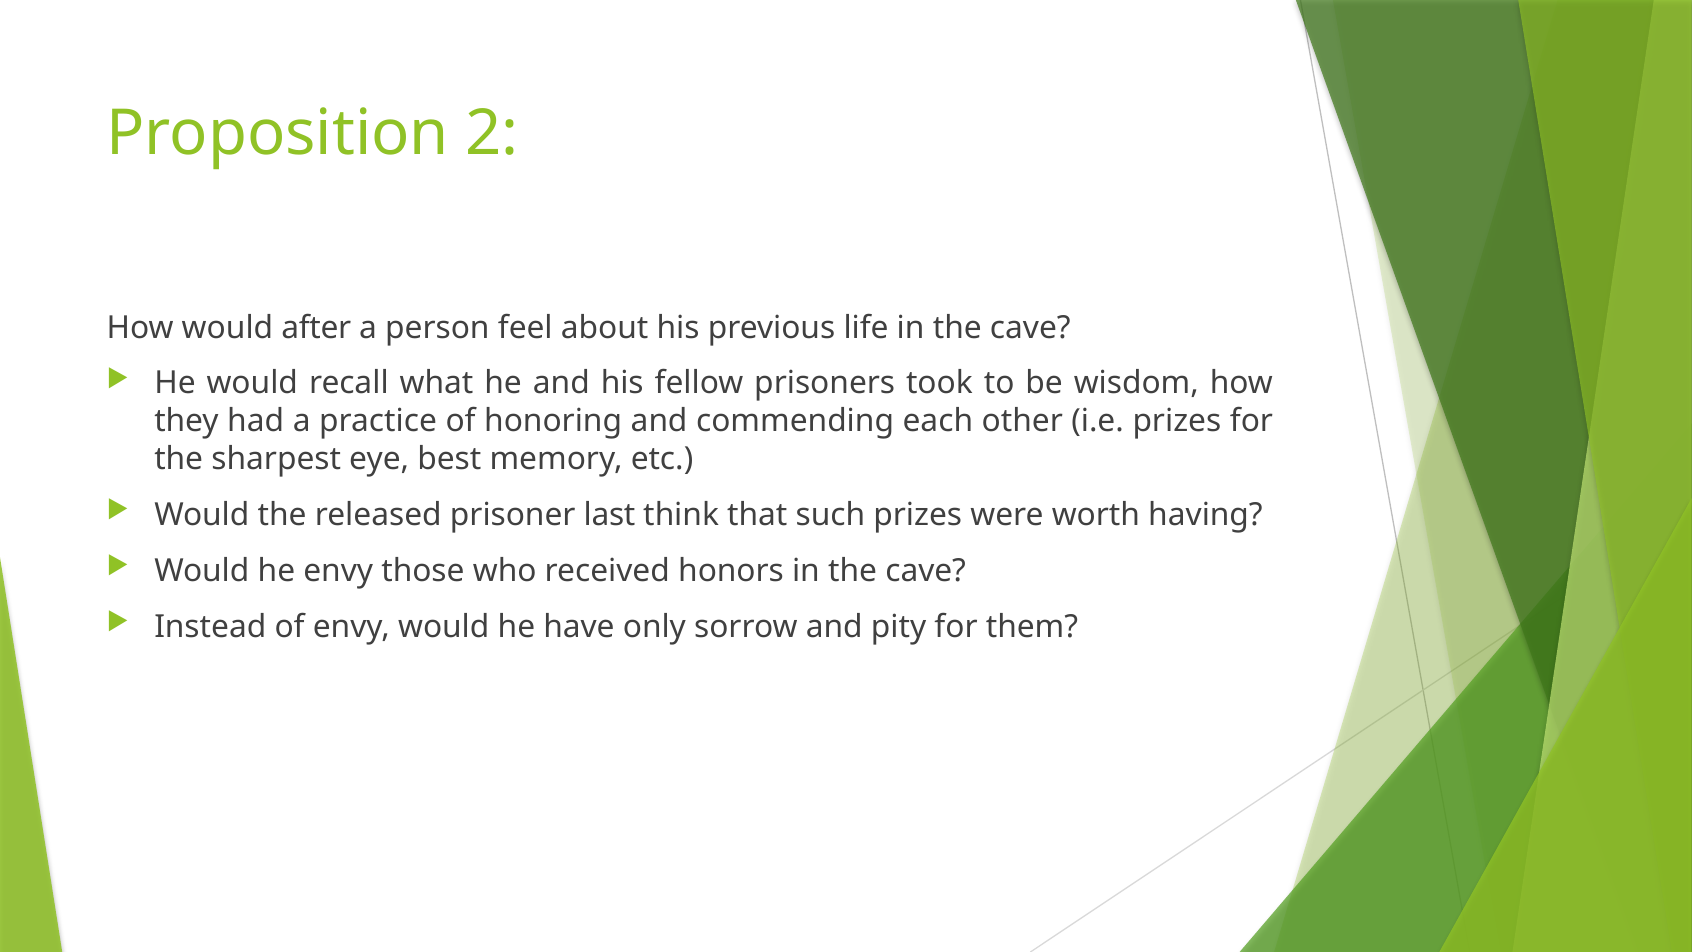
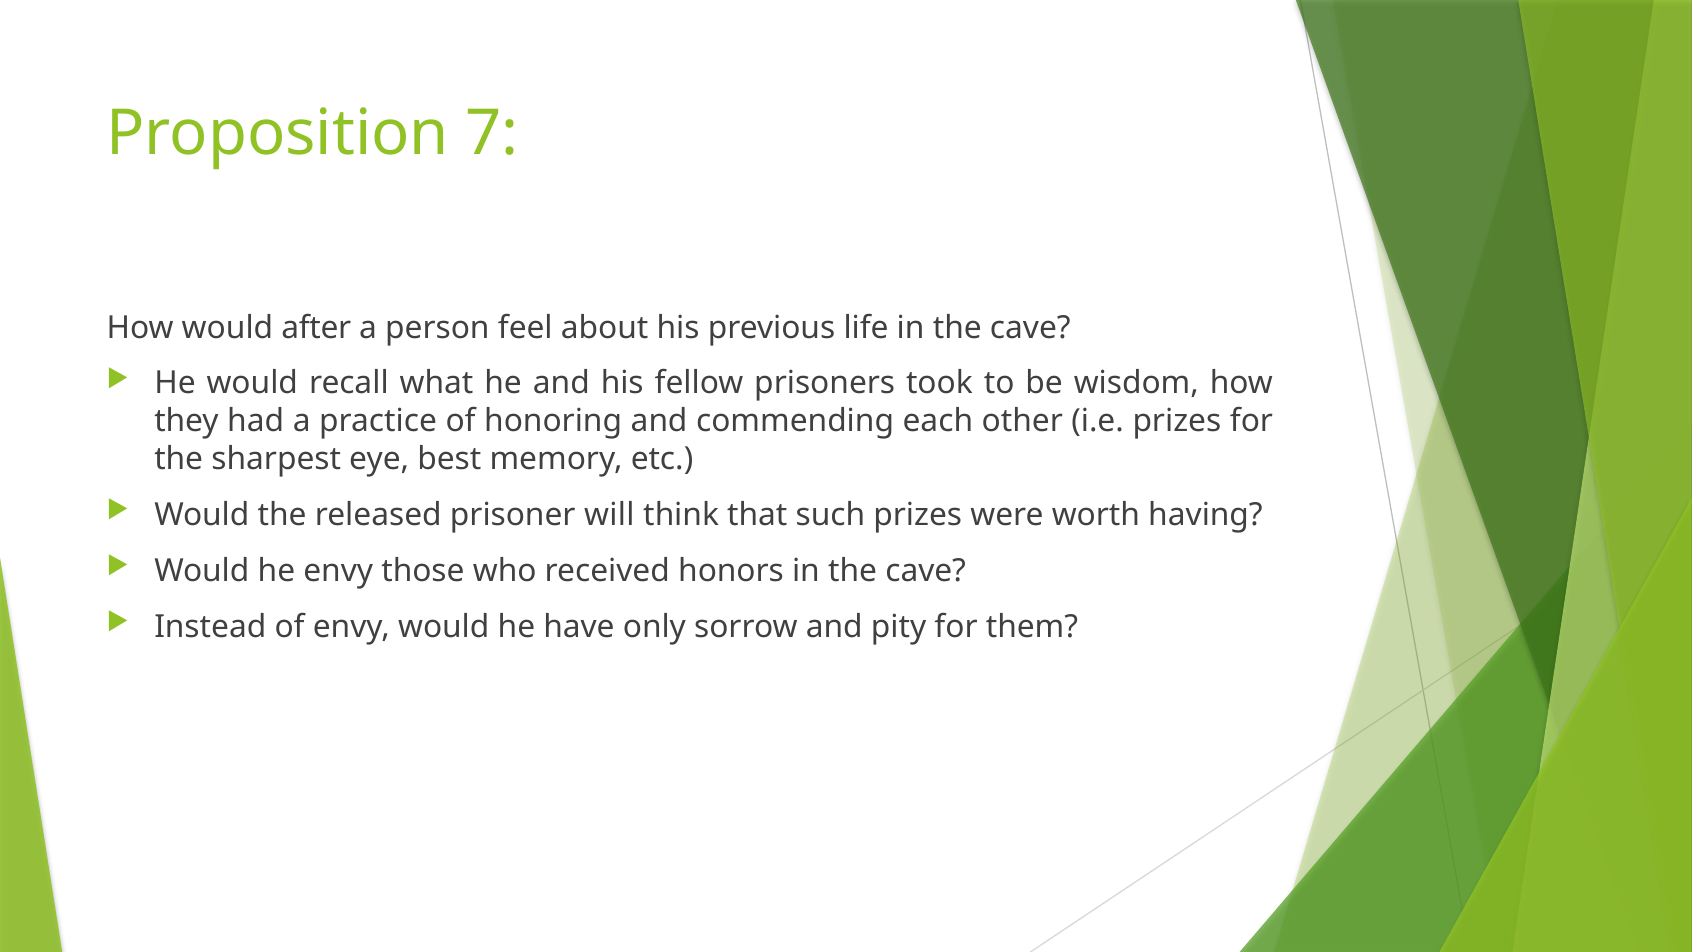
2: 2 -> 7
last: last -> will
